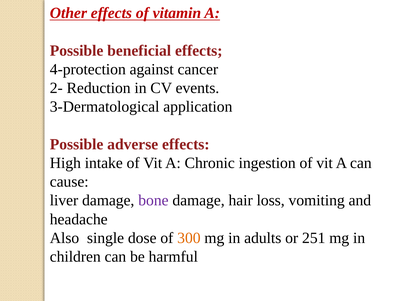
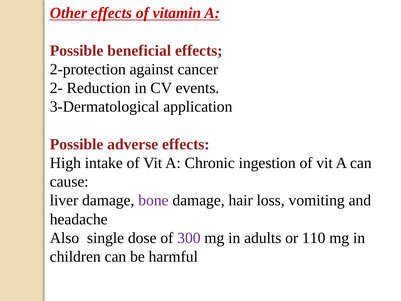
4-protection: 4-protection -> 2-protection
300 colour: orange -> purple
251: 251 -> 110
